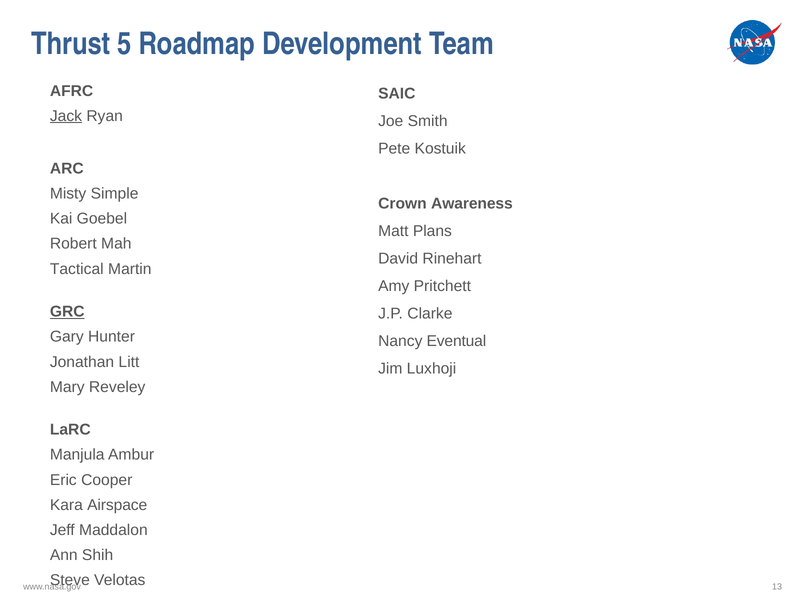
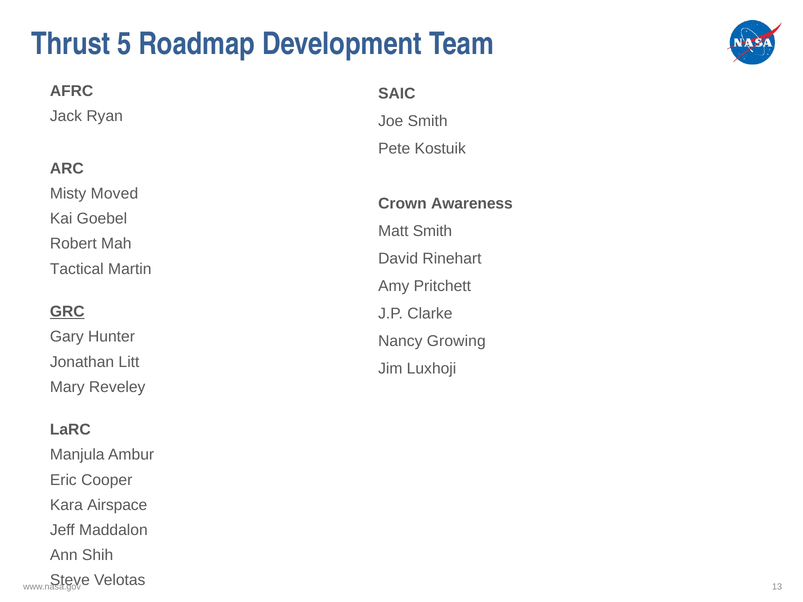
Jack underline: present -> none
Simple: Simple -> Moved
Matt Plans: Plans -> Smith
Eventual: Eventual -> Growing
